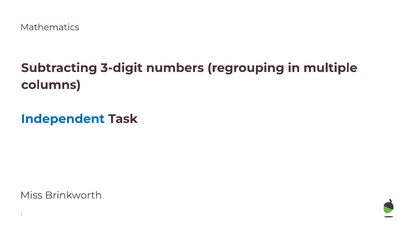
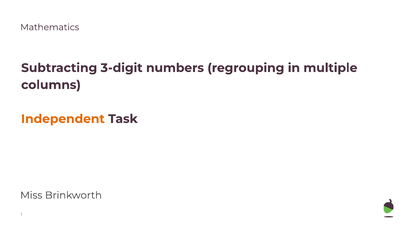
Independent colour: blue -> orange
